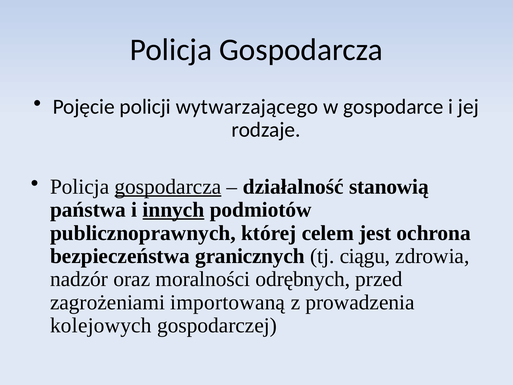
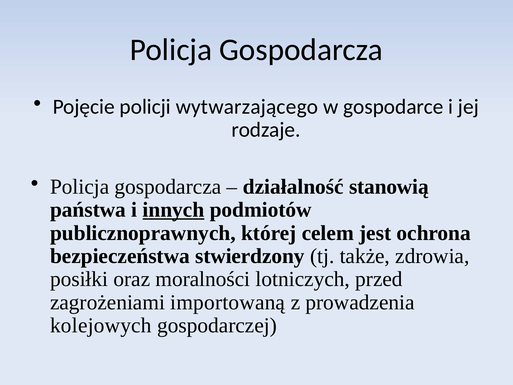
gospodarcza at (168, 187) underline: present -> none
granicznych: granicznych -> stwierdzony
ciągu: ciągu -> także
nadzór: nadzór -> posiłki
odrębnych: odrębnych -> lotniczych
